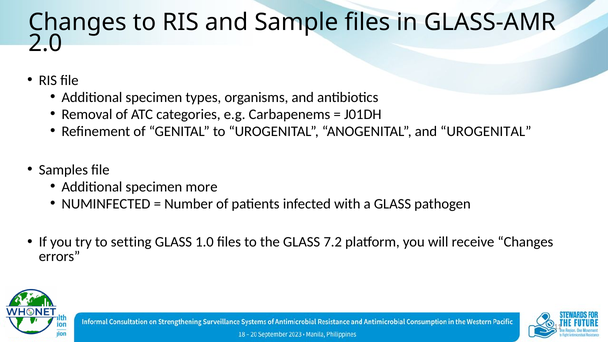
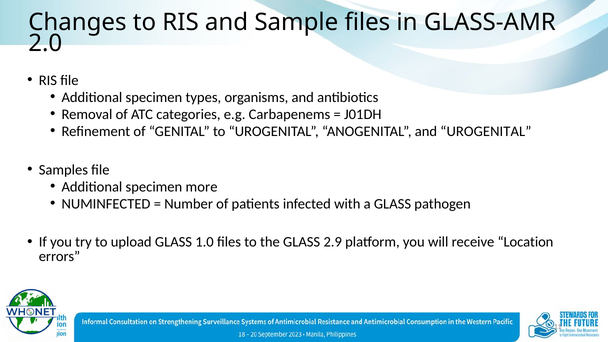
setting: setting -> upload
7.2: 7.2 -> 2.9
receive Changes: Changes -> Location
